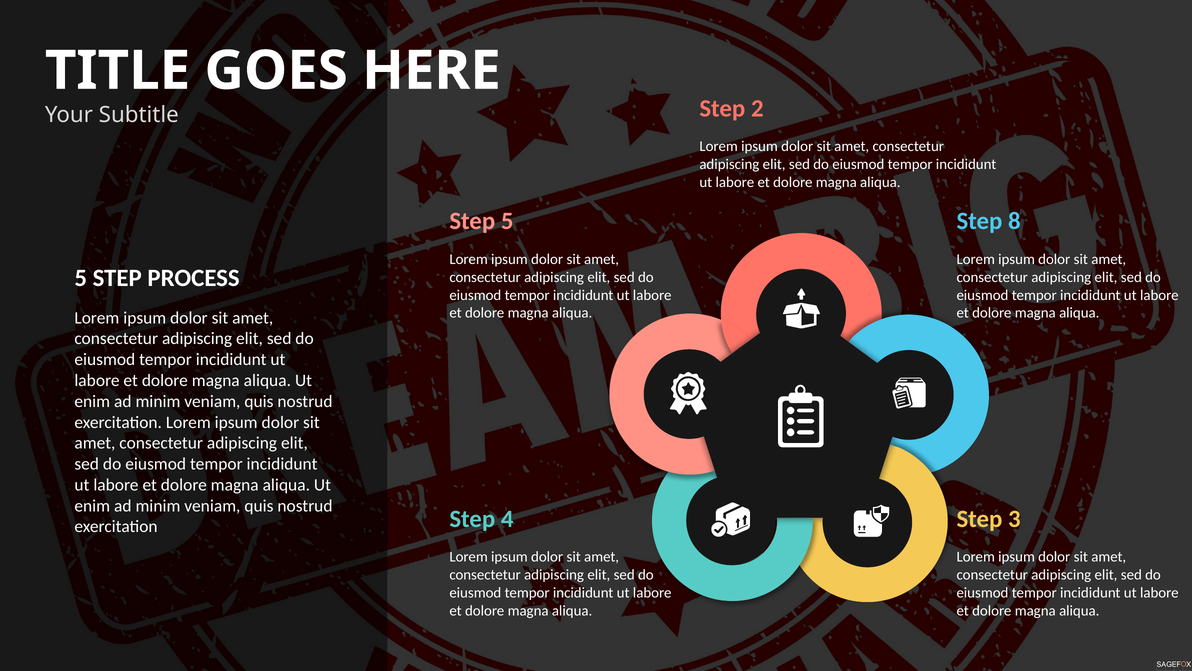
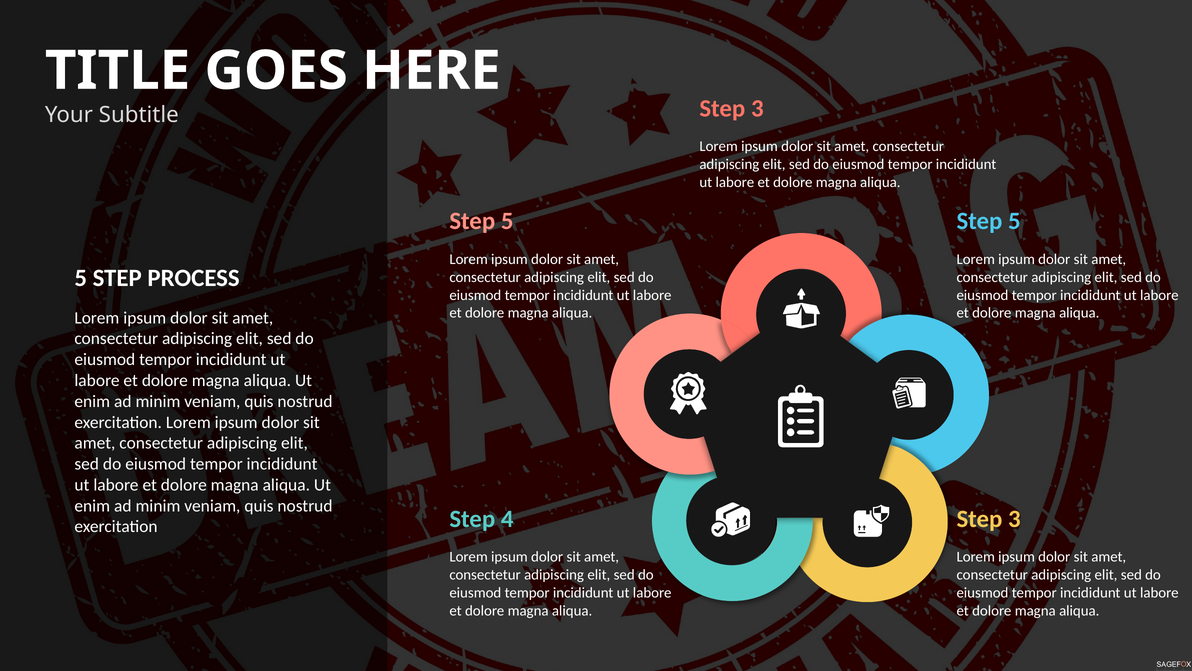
2 at (757, 108): 2 -> 3
8 at (1014, 221): 8 -> 5
